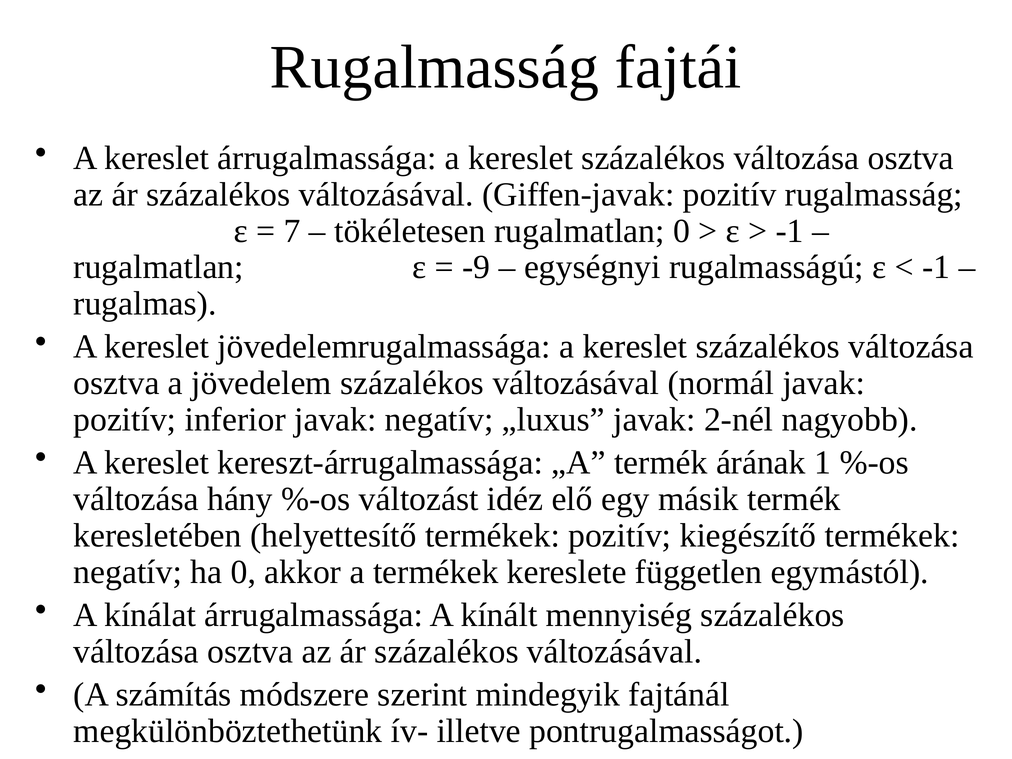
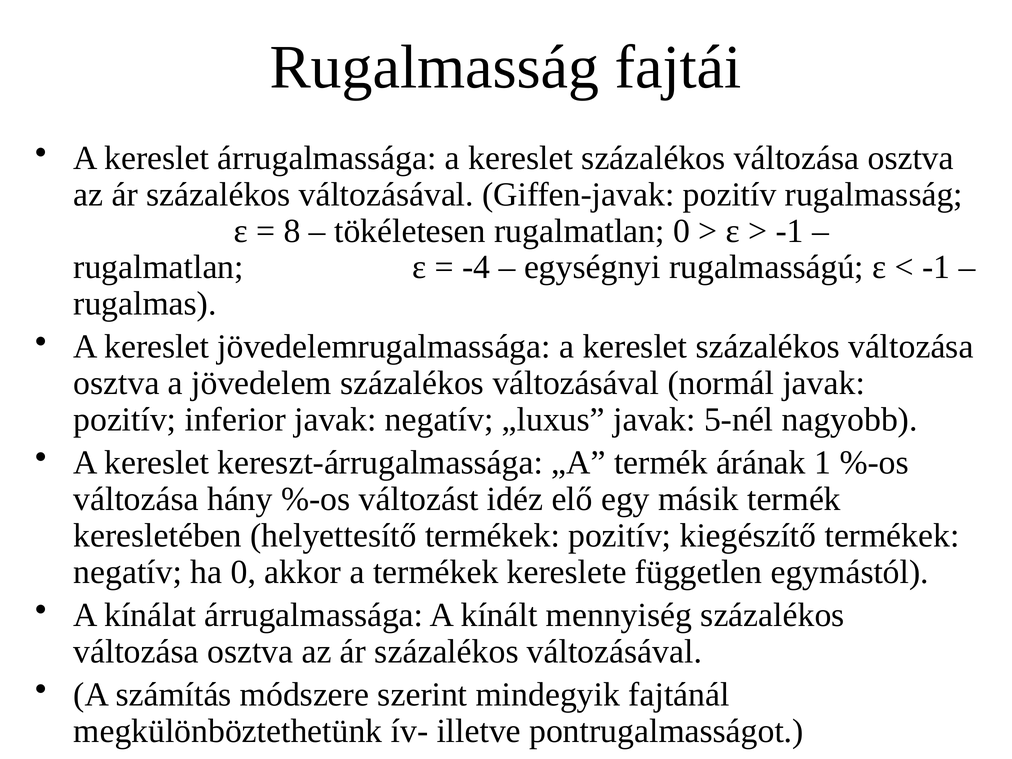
7: 7 -> 8
-9: -9 -> -4
2-nél: 2-nél -> 5-nél
